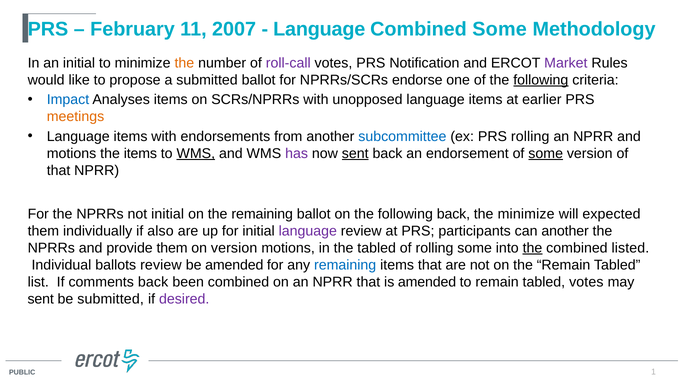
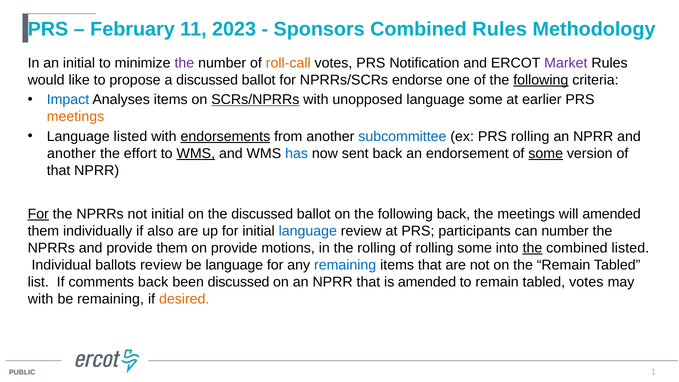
2007: 2007 -> 2023
Language at (319, 29): Language -> Sponsors
Combined Some: Some -> Rules
the at (184, 63) colour: orange -> purple
roll-call colour: purple -> orange
a submitted: submitted -> discussed
SCRs/NPRRs underline: none -> present
unopposed language items: items -> some
items at (131, 136): items -> listed
endorsements underline: none -> present
motions at (72, 153): motions -> another
the items: items -> effort
has colour: purple -> blue
sent at (355, 153) underline: present -> none
For at (38, 214) underline: none -> present
the remaining: remaining -> discussed
the minimize: minimize -> meetings
will expected: expected -> amended
language at (308, 231) colour: purple -> blue
can another: another -> number
on version: version -> provide
the tabled: tabled -> rolling
be amended: amended -> language
been combined: combined -> discussed
sent at (41, 299): sent -> with
be submitted: submitted -> remaining
desired colour: purple -> orange
